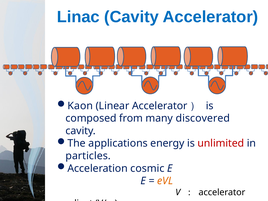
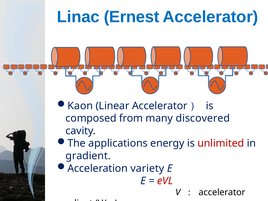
Linac Cavity: Cavity -> Ernest
particles at (88, 156): particles -> gradient
cosmic: cosmic -> variety
eVL colour: orange -> red
